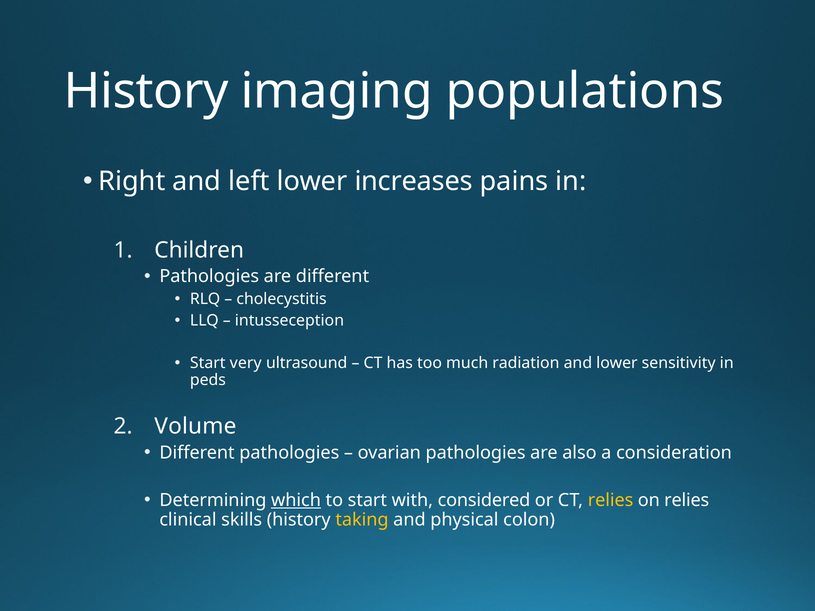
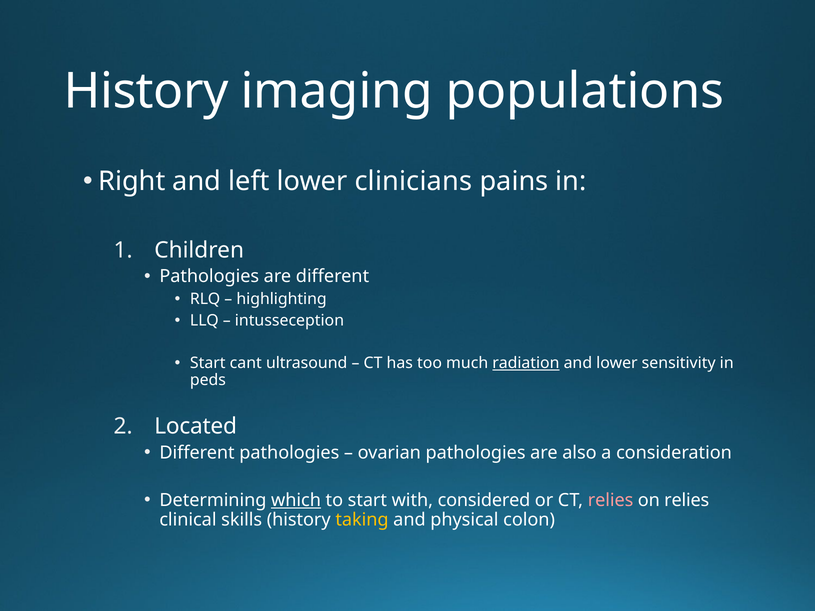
increases: increases -> clinicians
cholecystitis: cholecystitis -> highlighting
very: very -> cant
radiation underline: none -> present
Volume: Volume -> Located
relies at (611, 500) colour: yellow -> pink
